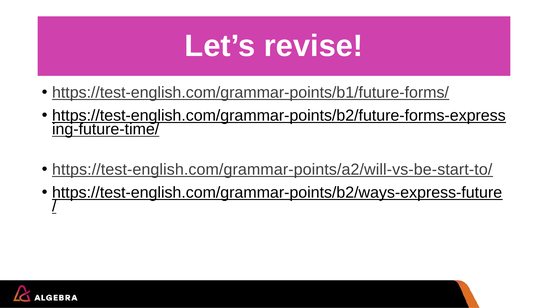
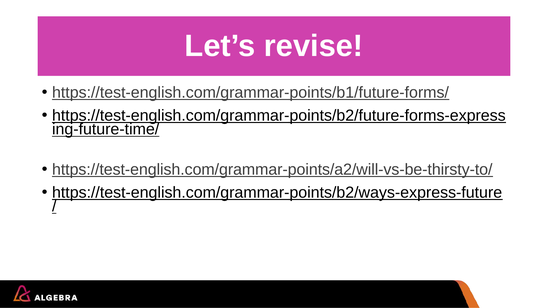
https://test-english.com/grammar-points/a2/will-vs-be-start-to/: https://test-english.com/grammar-points/a2/will-vs-be-start-to/ -> https://test-english.com/grammar-points/a2/will-vs-be-thirsty-to/
